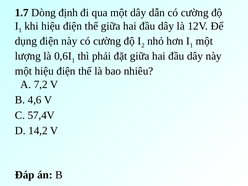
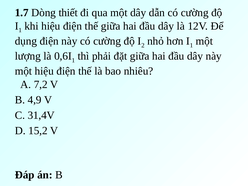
định: định -> thiết
4,6: 4,6 -> 4,9
57,4V: 57,4V -> 31,4V
14,2: 14,2 -> 15,2
